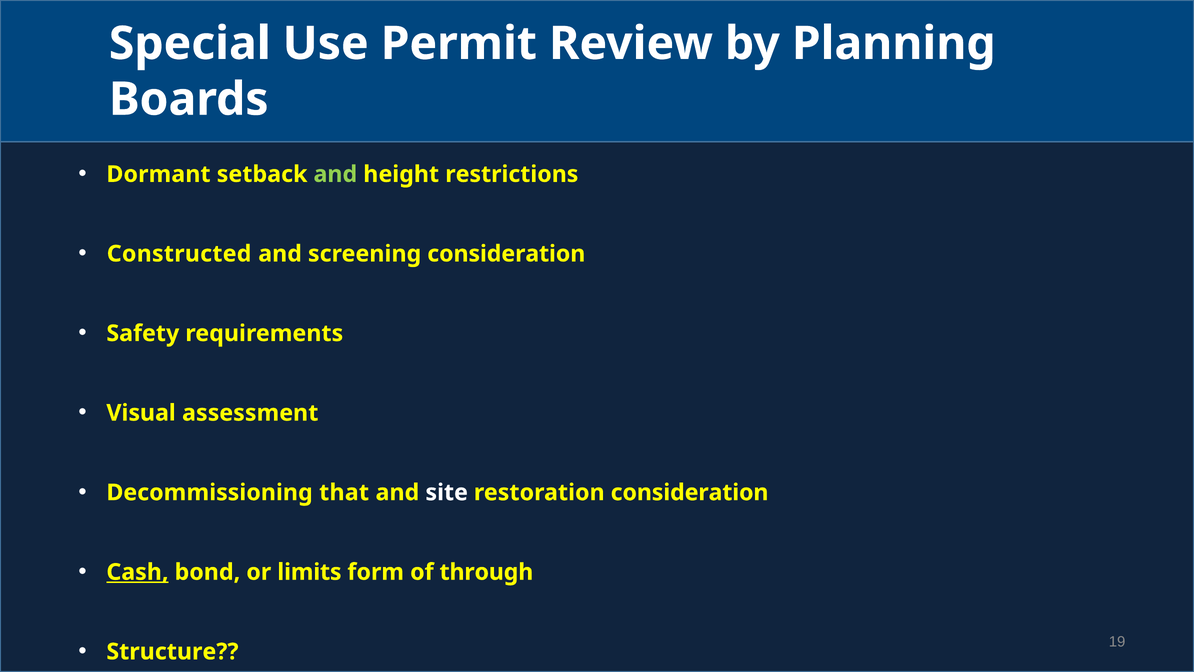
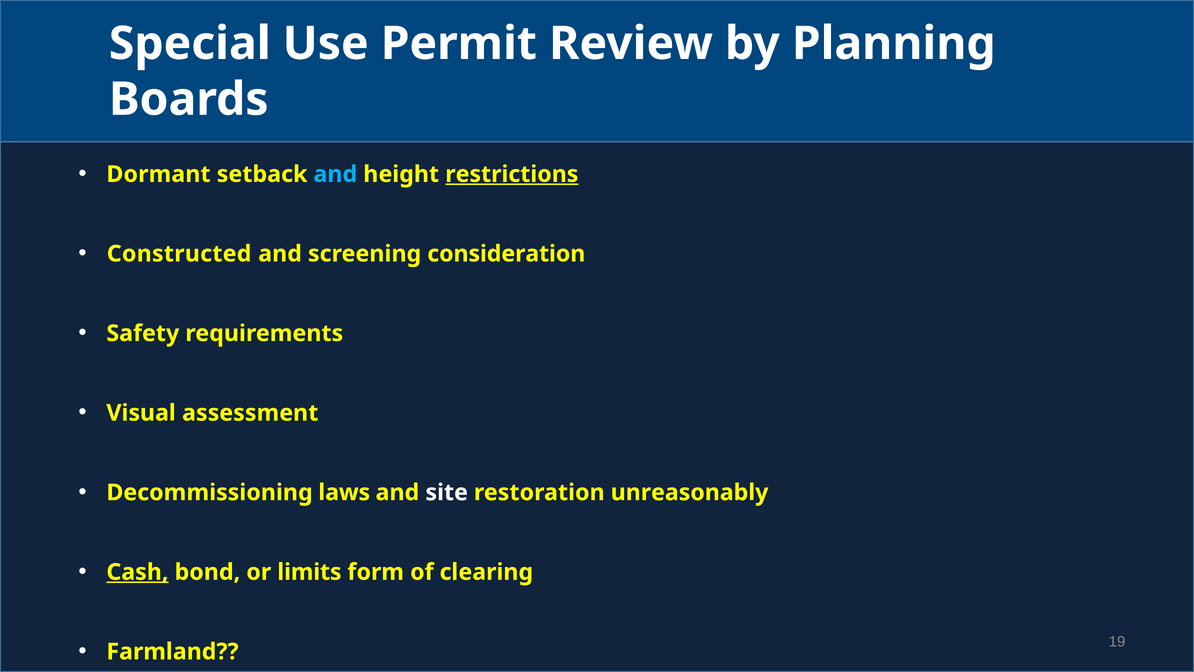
and at (335, 174) colour: light green -> light blue
restrictions underline: none -> present
that: that -> laws
restoration consideration: consideration -> unreasonably
through: through -> clearing
Structure: Structure -> Farmland
